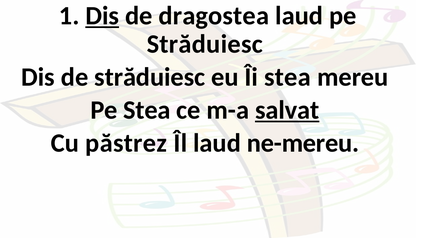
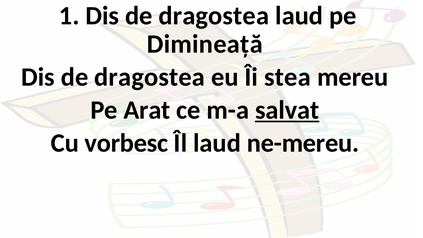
Dis at (102, 16) underline: present -> none
Străduiesc at (205, 44): Străduiesc -> Dimineață
străduiesc at (150, 77): străduiesc -> dragostea
Pe Stea: Stea -> Arat
păstrez: păstrez -> vorbesc
